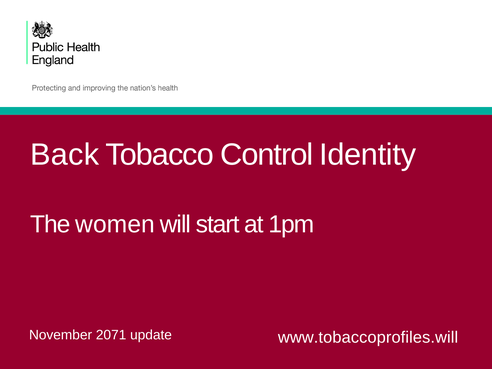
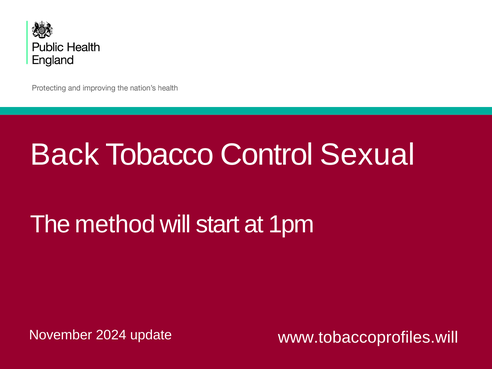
Identity: Identity -> Sexual
women: women -> method
2071: 2071 -> 2024
